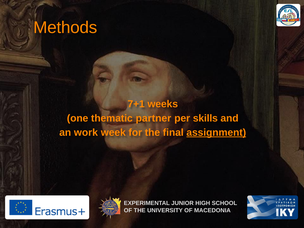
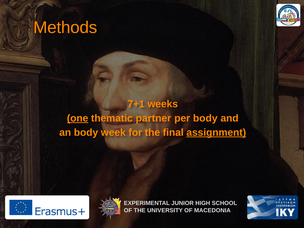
one underline: none -> present
per skills: skills -> body
an work: work -> body
